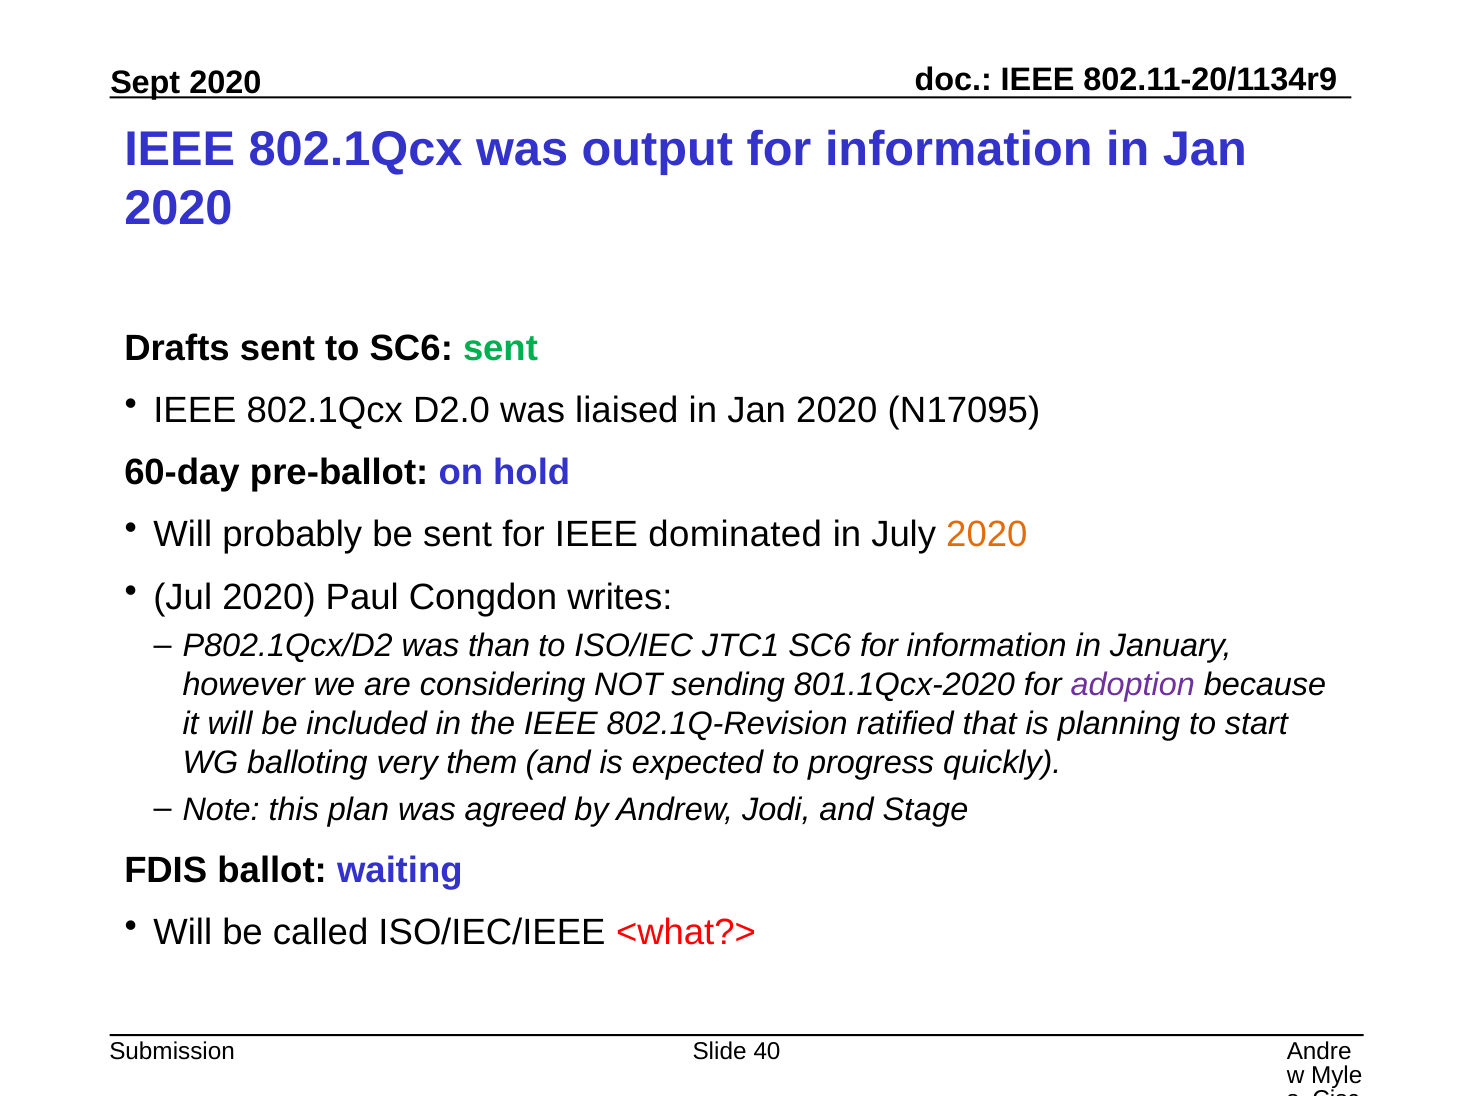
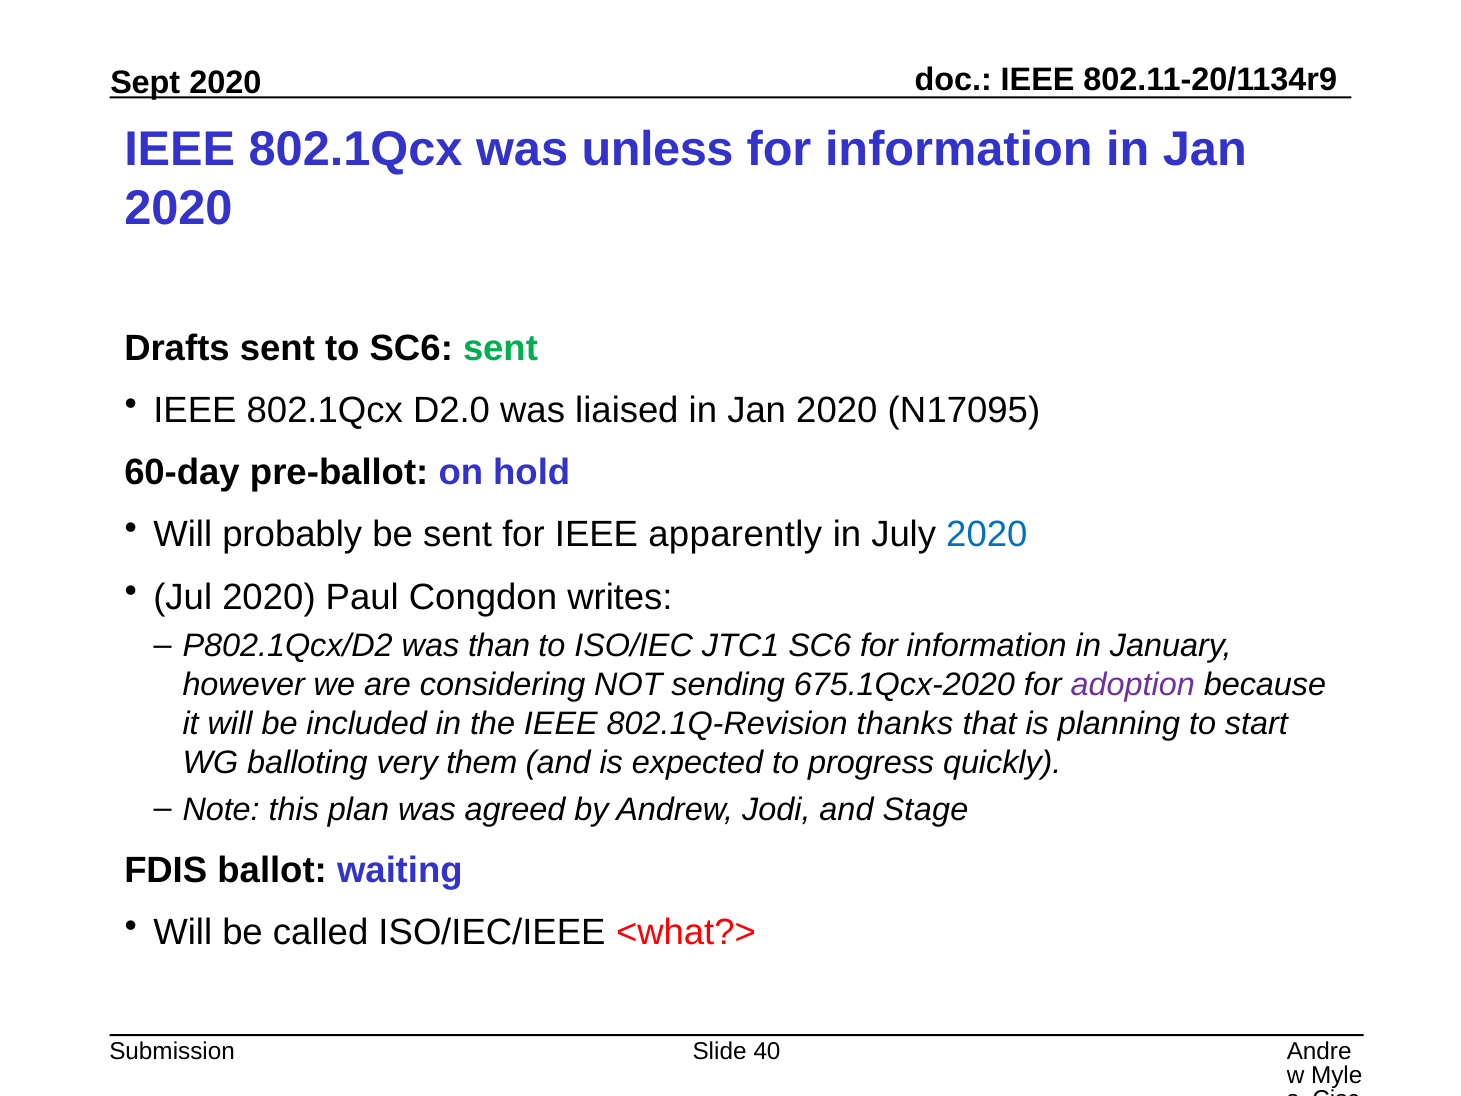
output: output -> unless
dominated: dominated -> apparently
2020 at (987, 535) colour: orange -> blue
801.1Qcx-2020: 801.1Qcx-2020 -> 675.1Qcx-2020
ratified: ratified -> thanks
